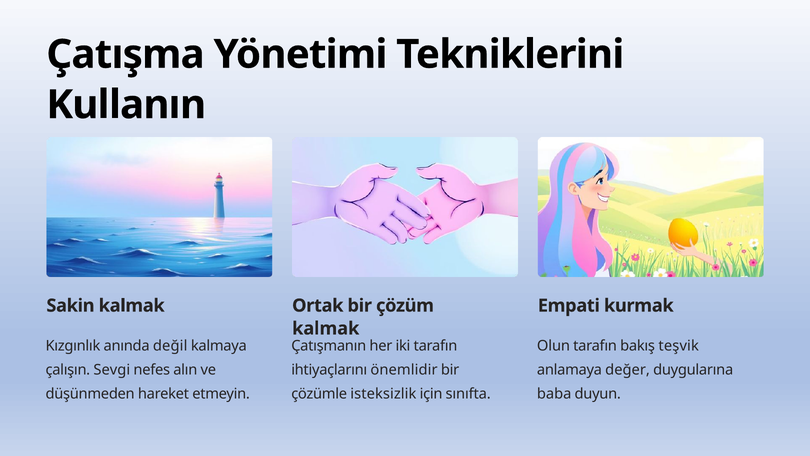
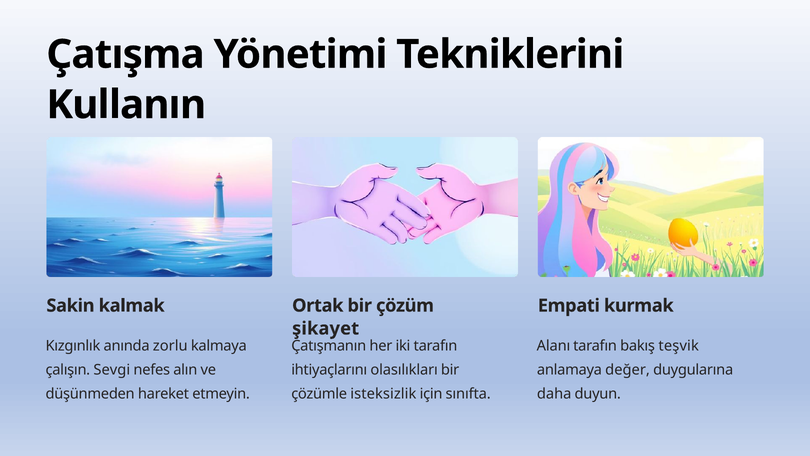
kalmak at (326, 328): kalmak -> şikayet
değil: değil -> zorlu
Olun: Olun -> Alanı
önemlidir: önemlidir -> olasılıkları
baba: baba -> daha
